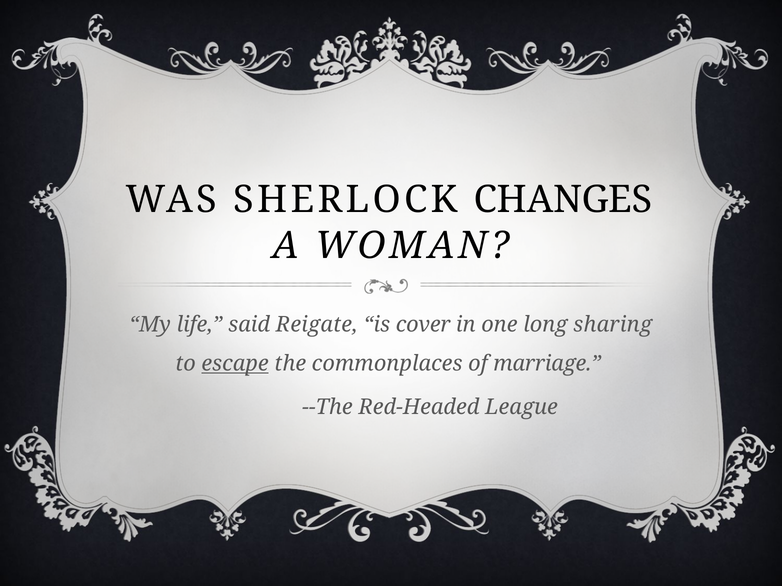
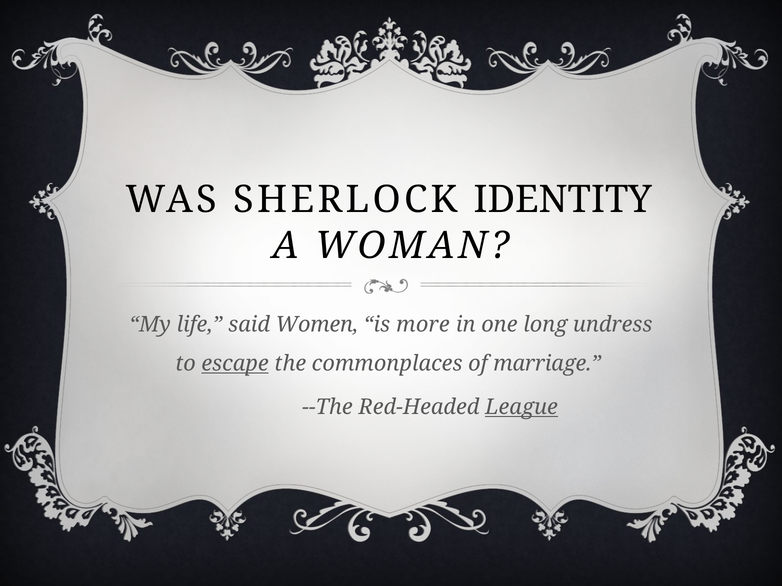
CHANGES: CHANGES -> IDENTITY
Reigate: Reigate -> Women
cover: cover -> more
sharing: sharing -> undress
League underline: none -> present
